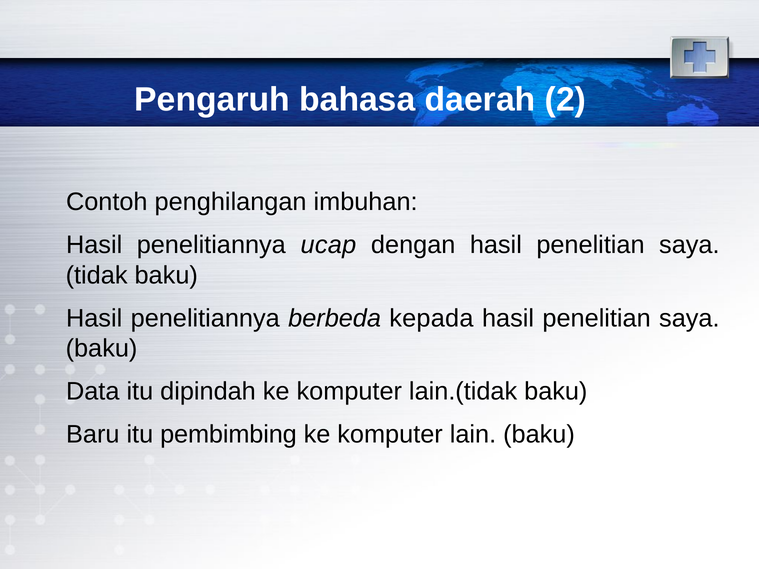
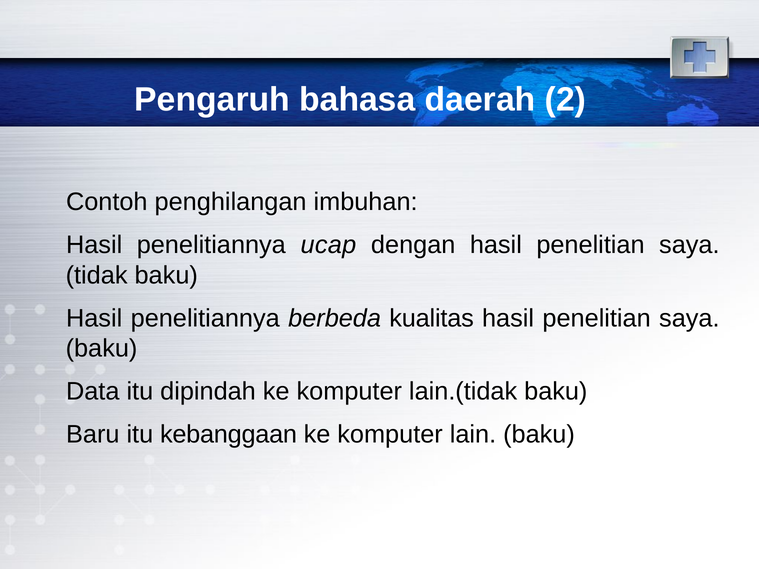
kepada: kepada -> kualitas
pembimbing: pembimbing -> kebanggaan
